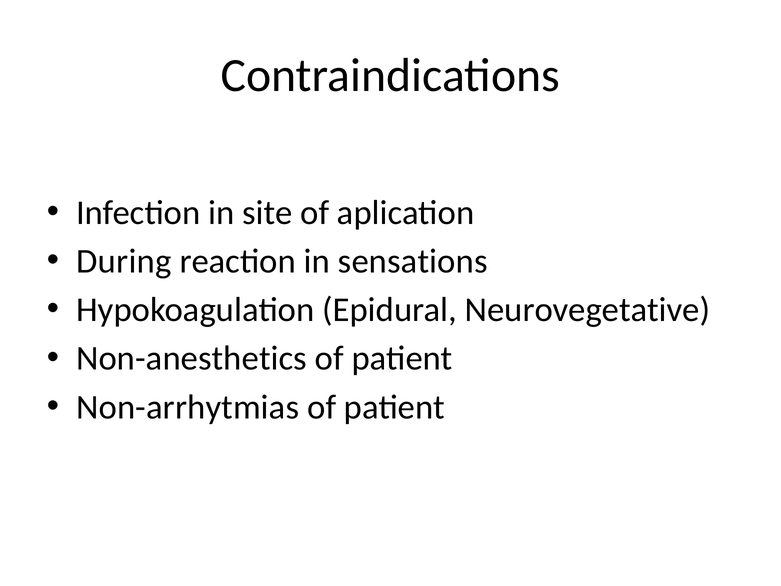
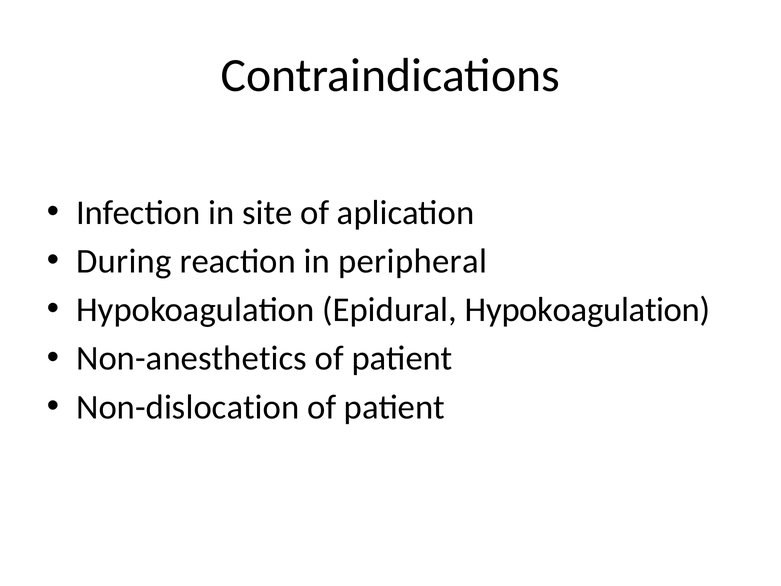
sensations: sensations -> peripheral
Epidural Neurovegetative: Neurovegetative -> Hypokoagulation
Non-arrhytmias: Non-arrhytmias -> Non-dislocation
